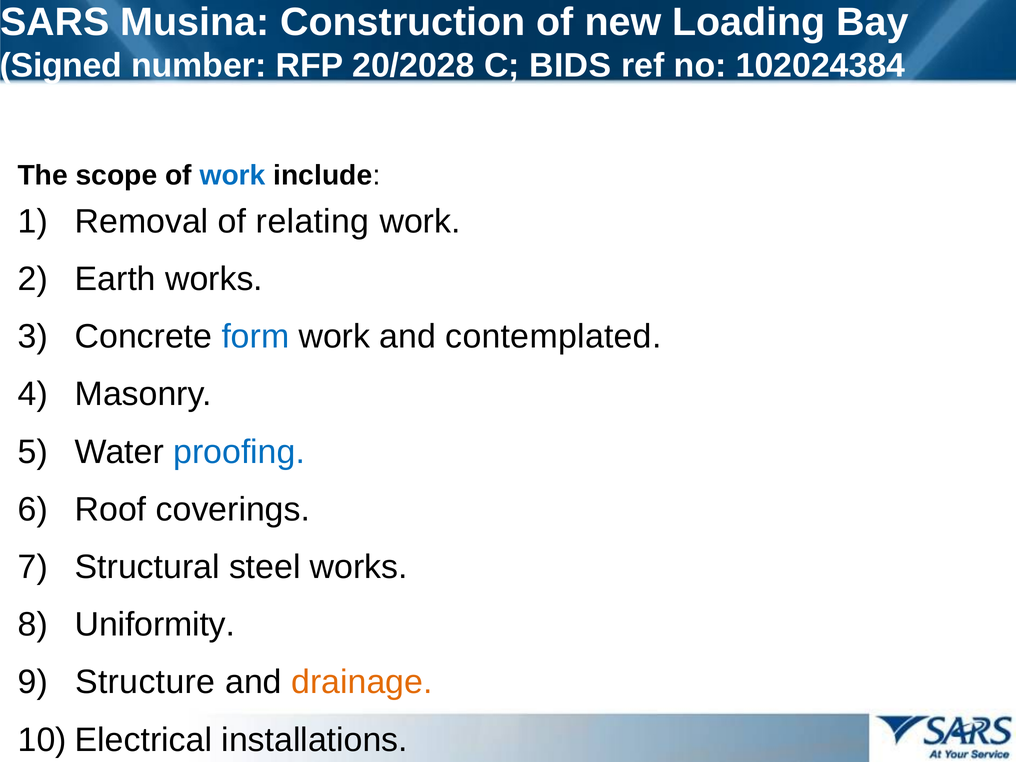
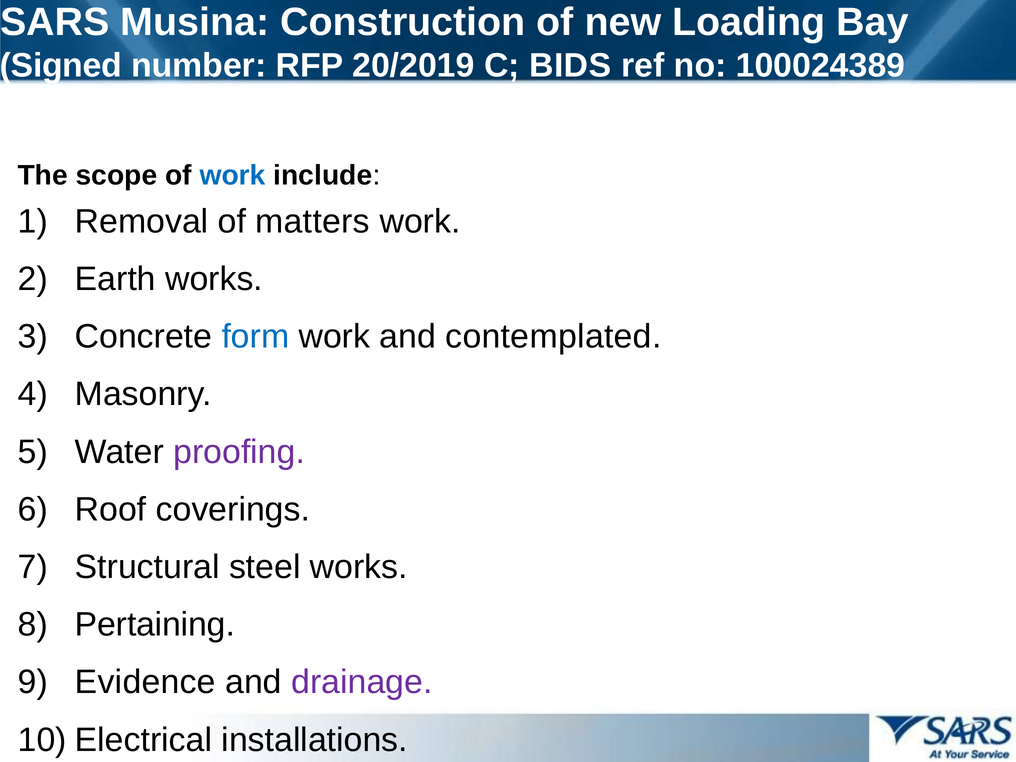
20/2028: 20/2028 -> 20/2019
102024384: 102024384 -> 100024389
relating: relating -> matters
proofing colour: blue -> purple
Uniformity: Uniformity -> Pertaining
Structure: Structure -> Evidence
drainage colour: orange -> purple
